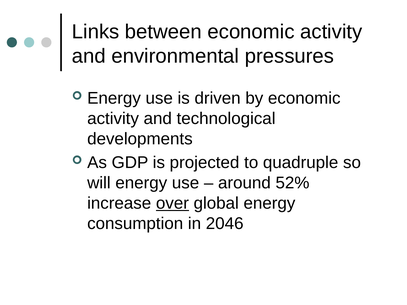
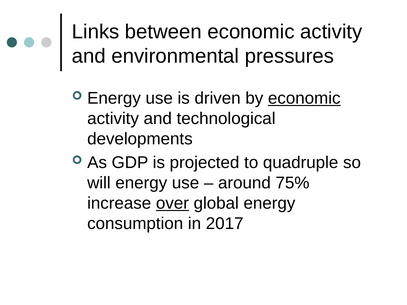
economic at (304, 98) underline: none -> present
52%: 52% -> 75%
2046: 2046 -> 2017
